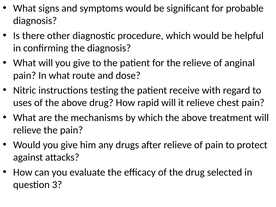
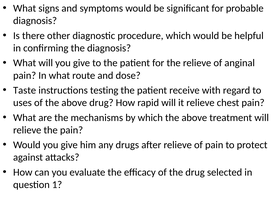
Nitric: Nitric -> Taste
3: 3 -> 1
